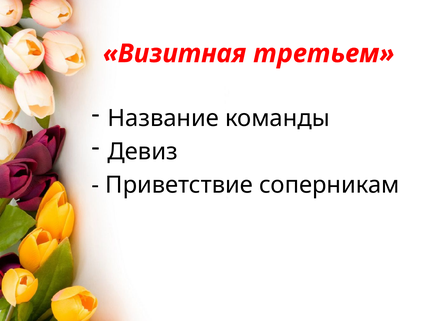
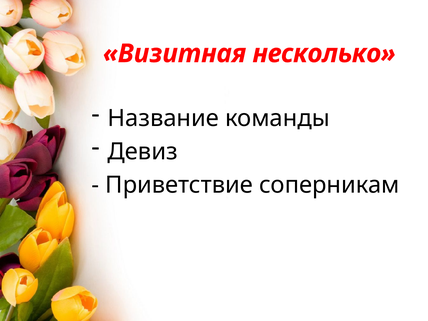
третьем: третьем -> несколько
